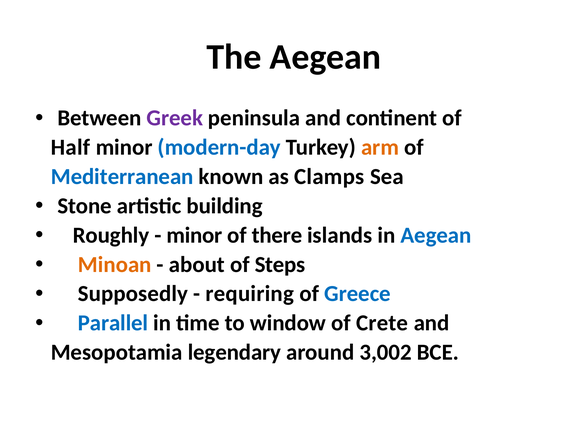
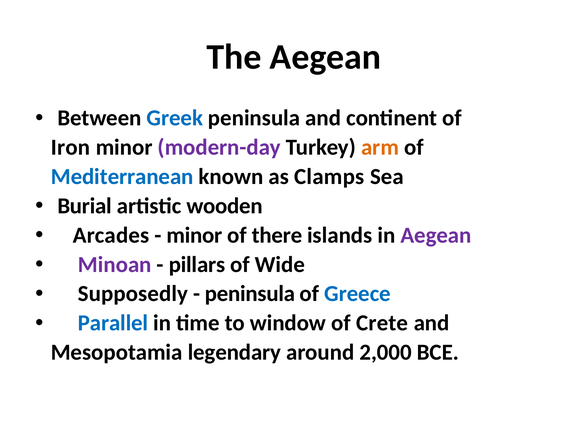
Greek colour: purple -> blue
Half: Half -> Iron
modern-day colour: blue -> purple
Stone: Stone -> Burial
building: building -> wooden
Roughly: Roughly -> Arcades
Aegean at (436, 235) colour: blue -> purple
Minoan colour: orange -> purple
about: about -> pillars
Steps: Steps -> Wide
requiring at (250, 294): requiring -> peninsula
3,002: 3,002 -> 2,000
